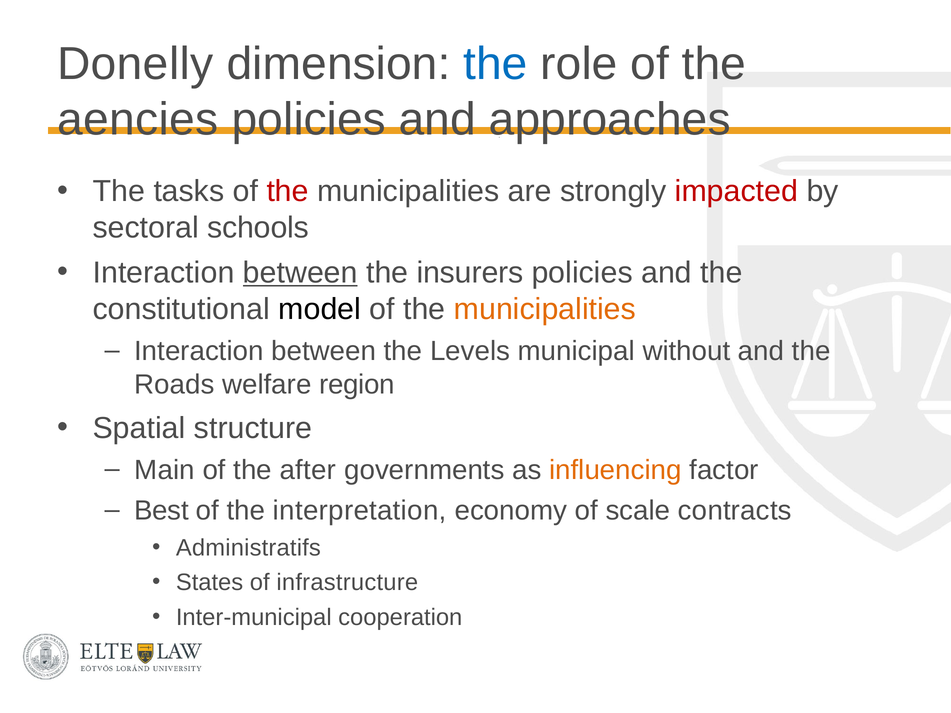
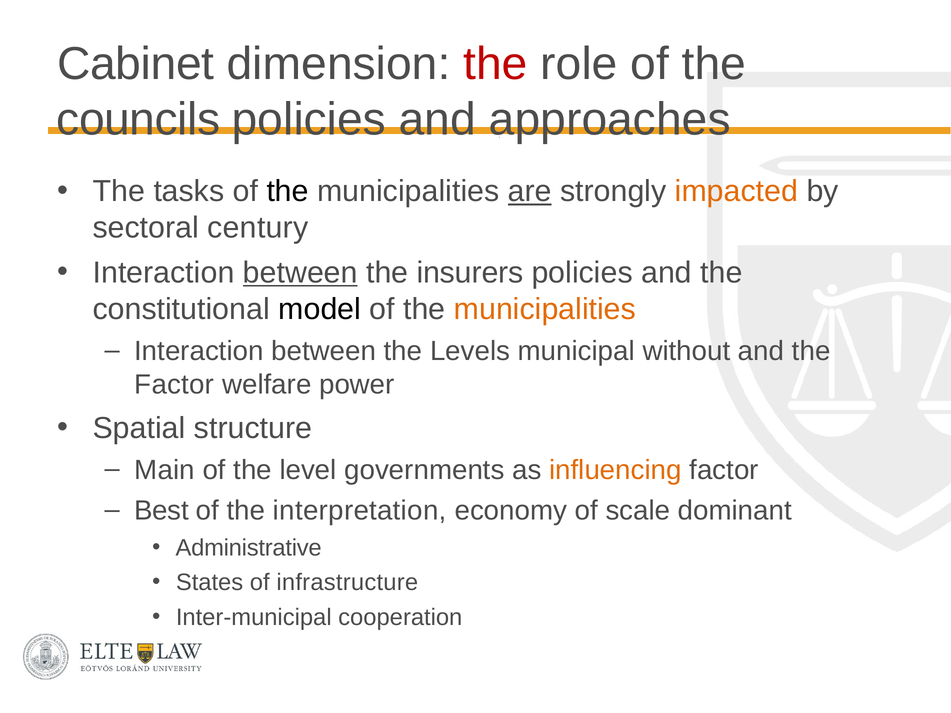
Donelly: Donelly -> Cabinet
the at (495, 64) colour: blue -> red
aencies: aencies -> councils
the at (288, 192) colour: red -> black
are underline: none -> present
impacted colour: red -> orange
schools: schools -> century
Roads at (174, 385): Roads -> Factor
region: region -> power
after: after -> level
contracts: contracts -> dominant
Administratifs: Administratifs -> Administrative
